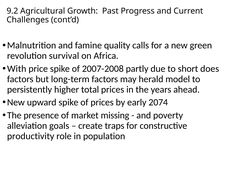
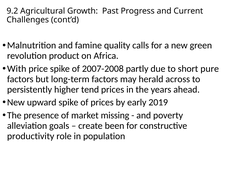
survival: survival -> product
does: does -> pure
model: model -> across
total: total -> tend
2074: 2074 -> 2019
traps: traps -> been
